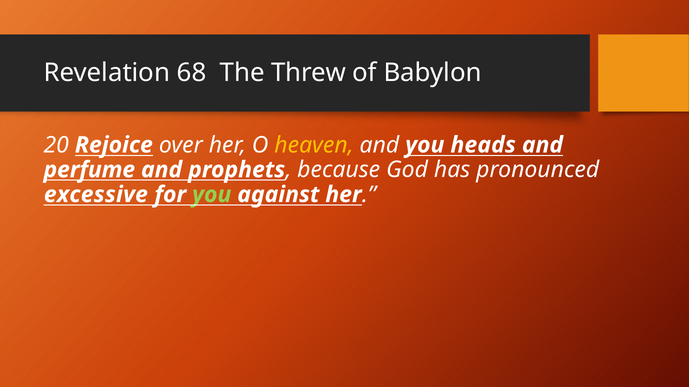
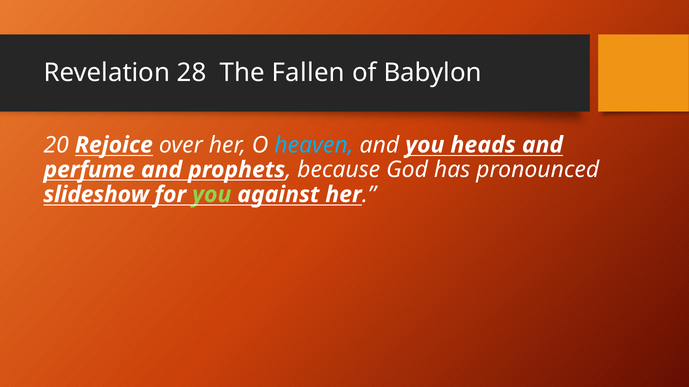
68: 68 -> 28
Threw: Threw -> Fallen
heaven colour: yellow -> light blue
excessive: excessive -> slideshow
